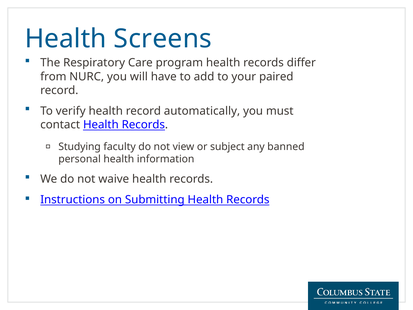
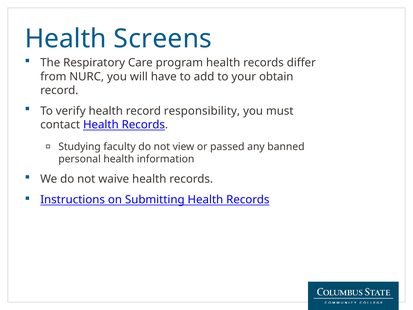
paired: paired -> obtain
automatically: automatically -> responsibility
subject: subject -> passed
